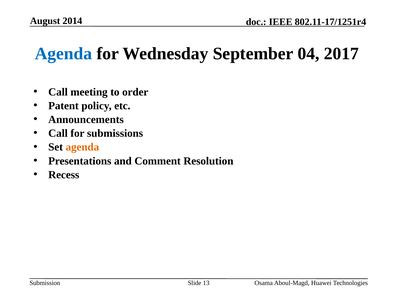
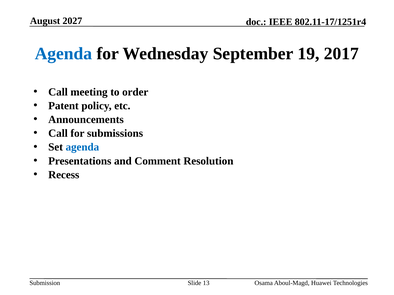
2014: 2014 -> 2027
04: 04 -> 19
agenda at (82, 147) colour: orange -> blue
